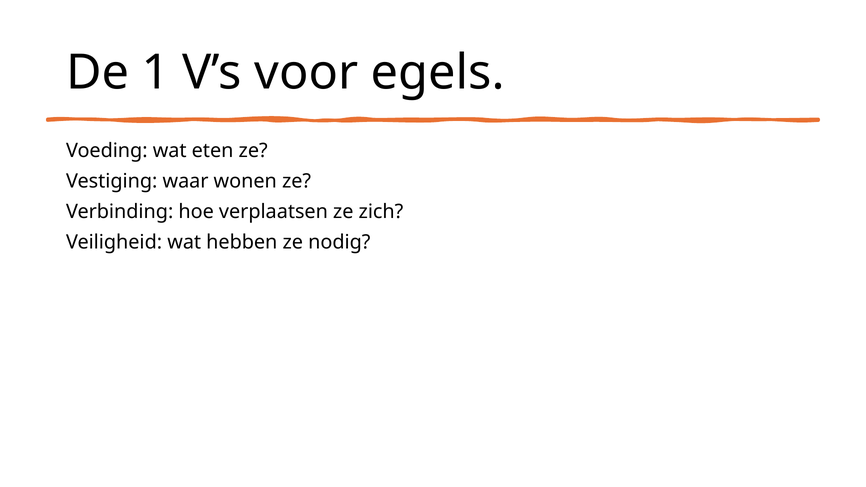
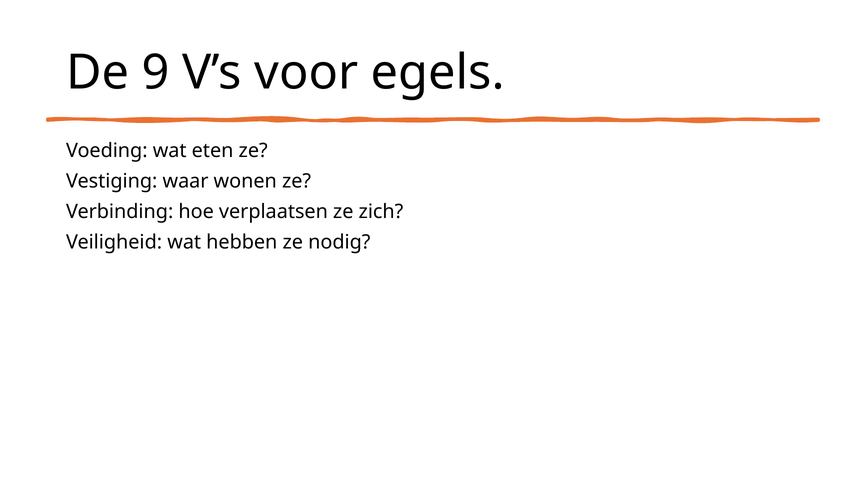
1: 1 -> 9
